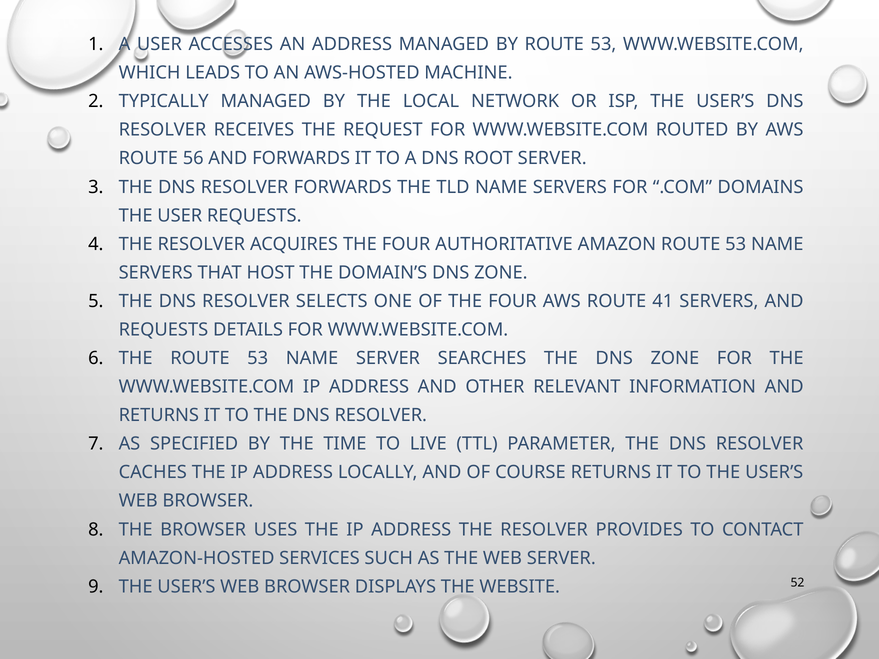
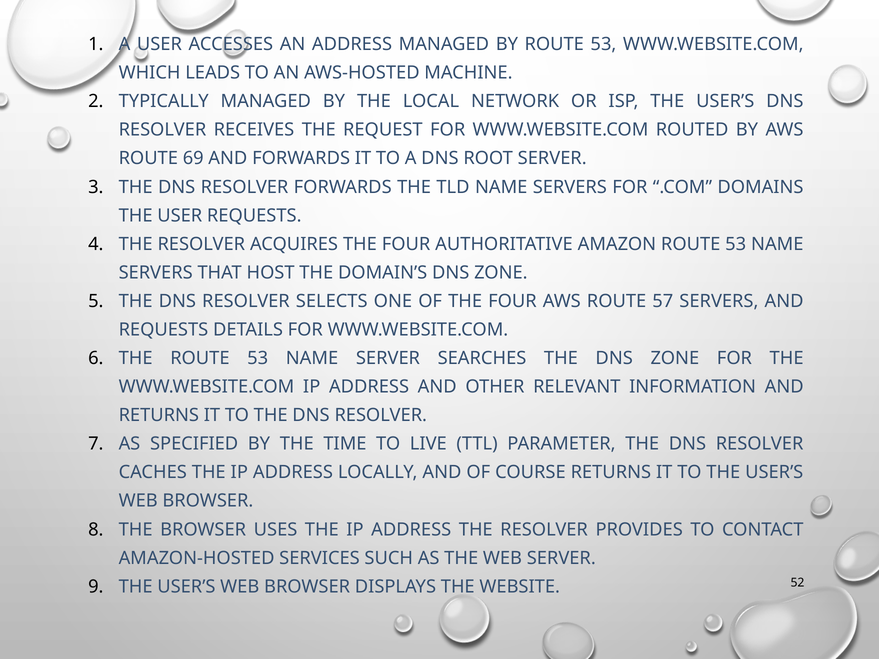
56: 56 -> 69
41: 41 -> 57
